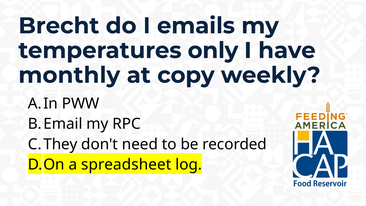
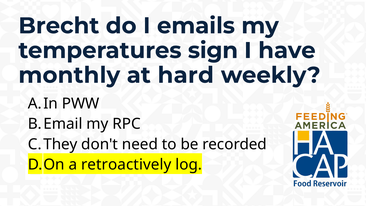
only: only -> sign
copy: copy -> hard
spreadsheet: spreadsheet -> retroactively
